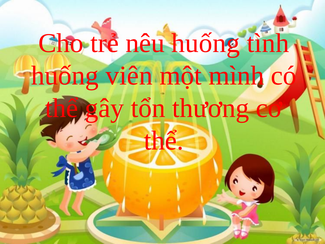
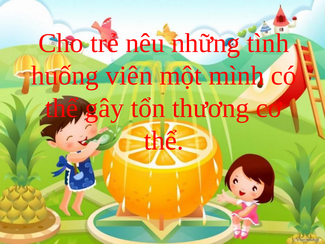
nêu huống: huống -> những
